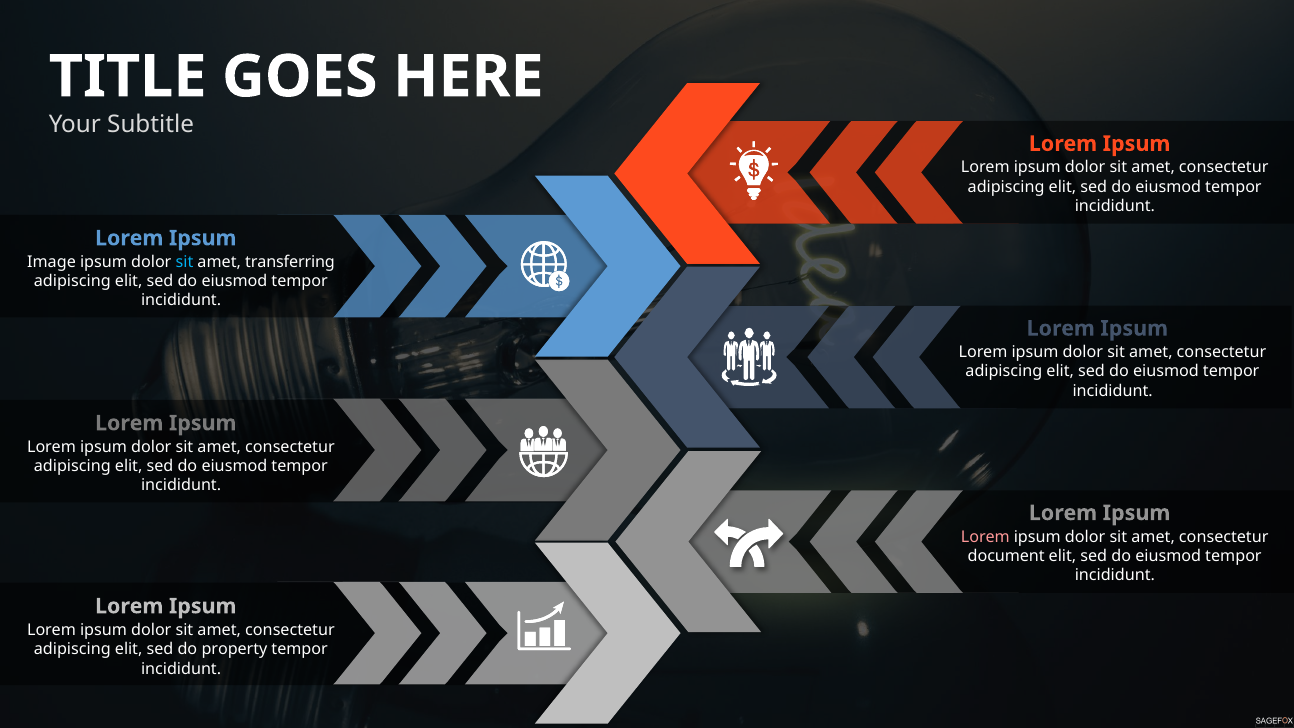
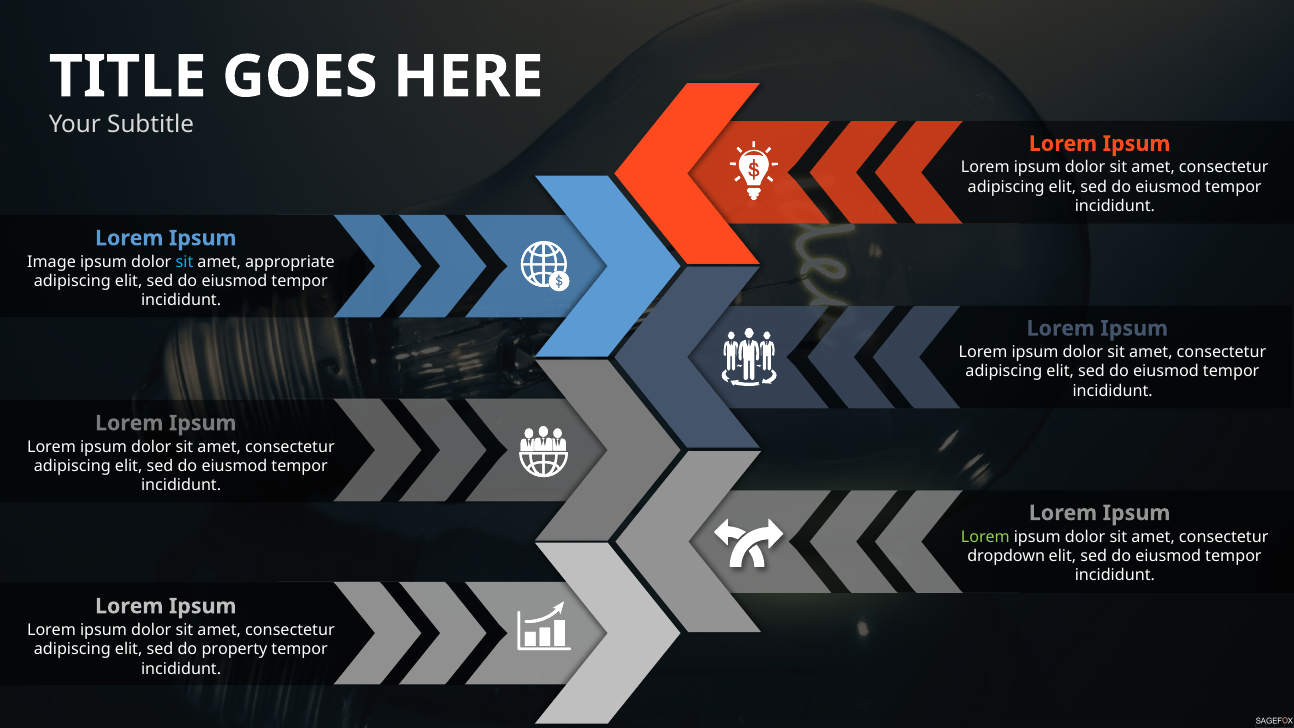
transferring: transferring -> appropriate
Lorem at (985, 537) colour: pink -> light green
document: document -> dropdown
